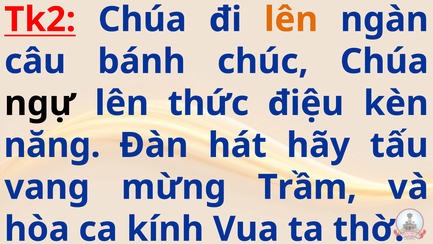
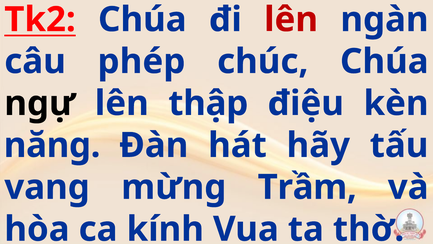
lên at (291, 20) colour: orange -> red
bánh: bánh -> phép
thức: thức -> thập
